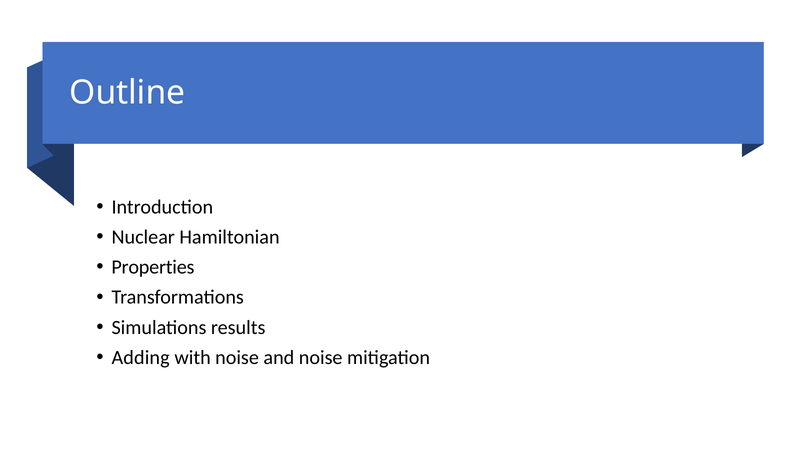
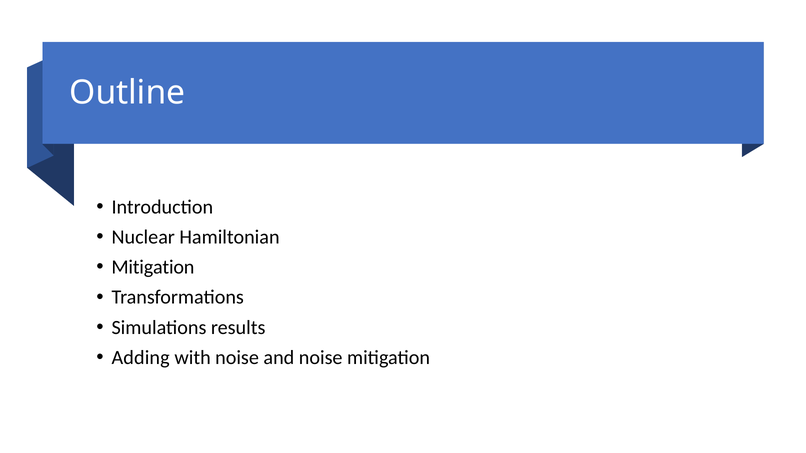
Properties at (153, 267): Properties -> Mitigation
